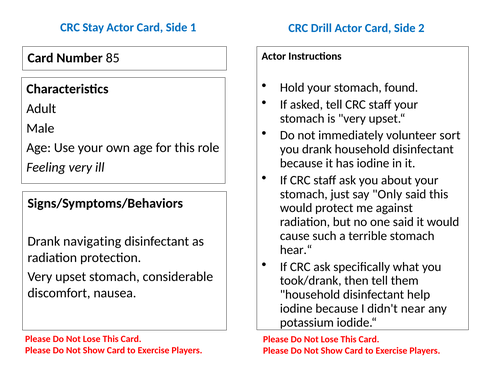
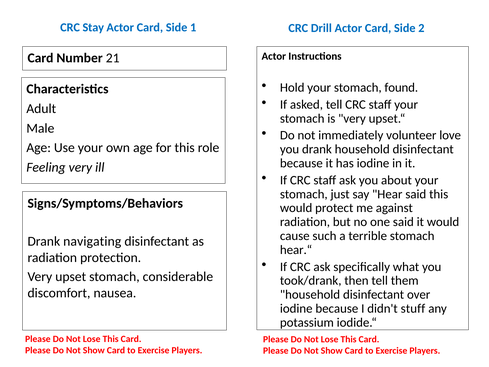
85: 85 -> 21
sort: sort -> love
Only: Only -> Hear
help: help -> over
near: near -> stuff
